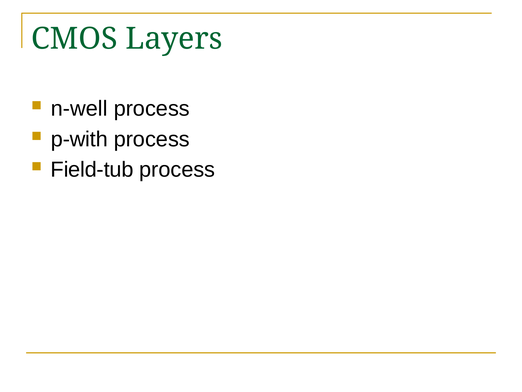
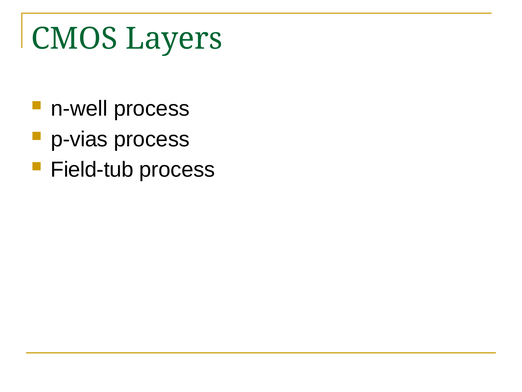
p-with: p-with -> p-vias
